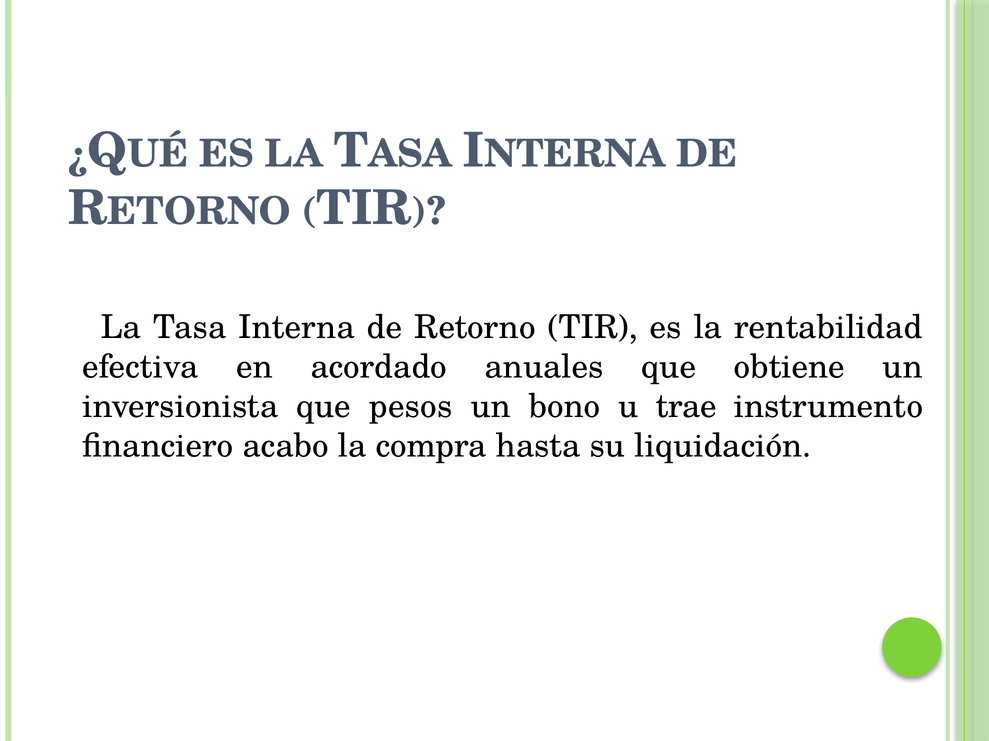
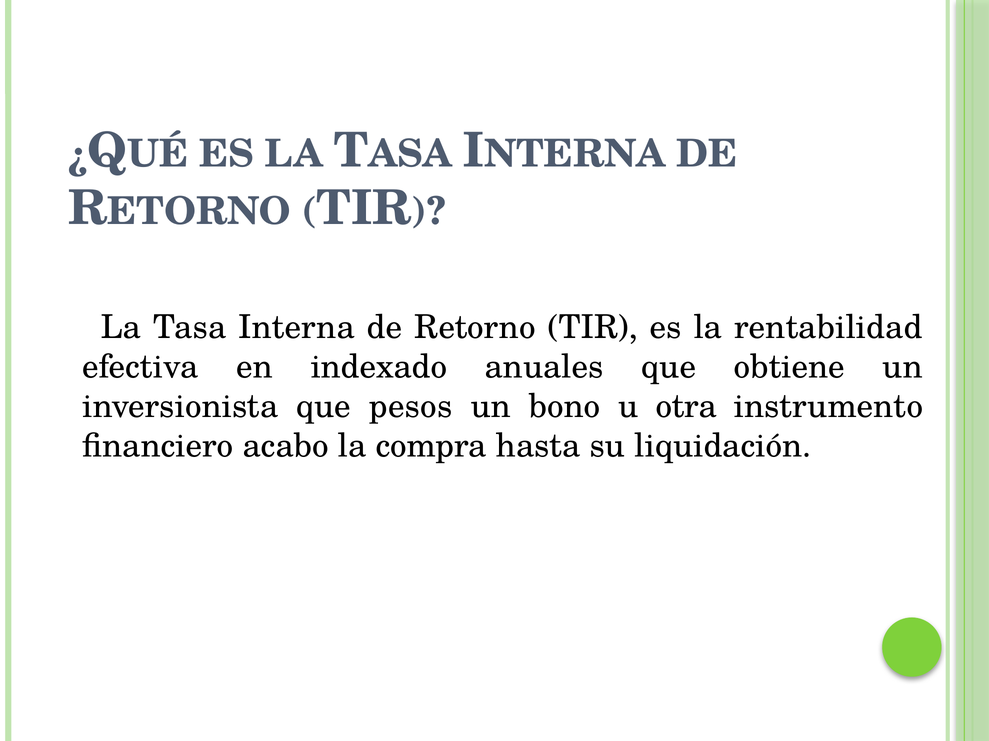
acordado: acordado -> indexado
trae: trae -> otra
